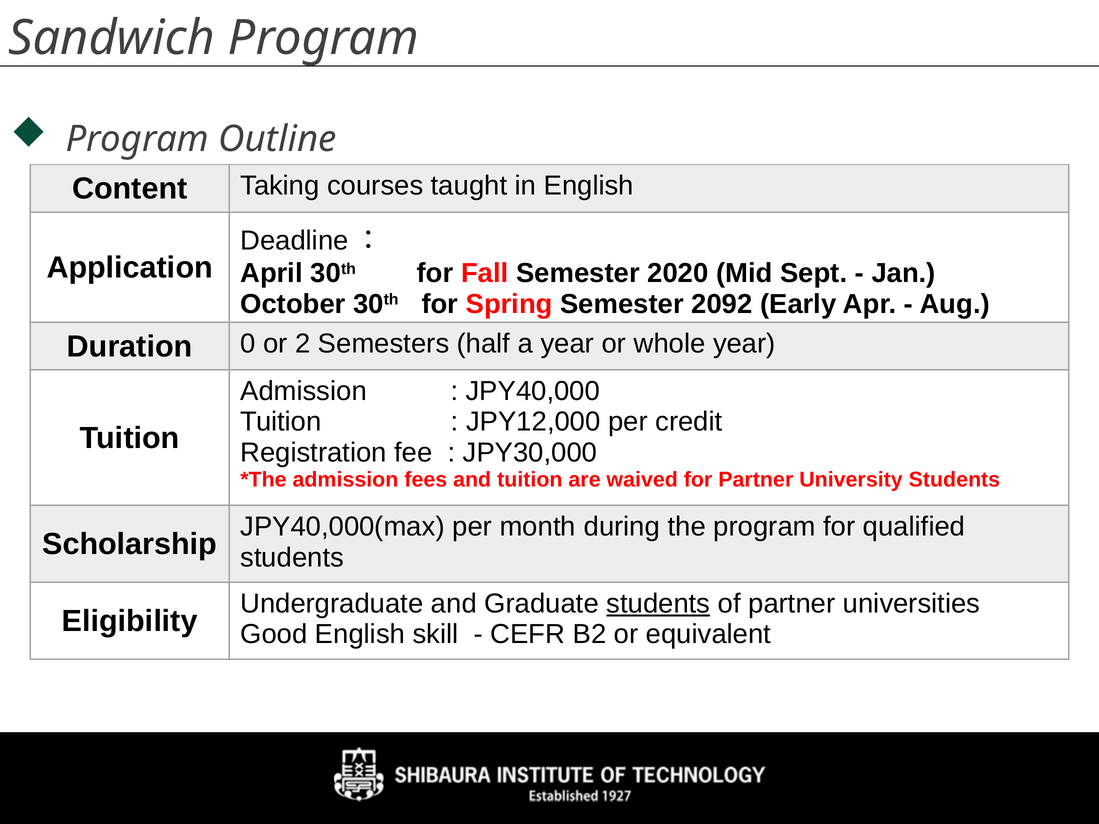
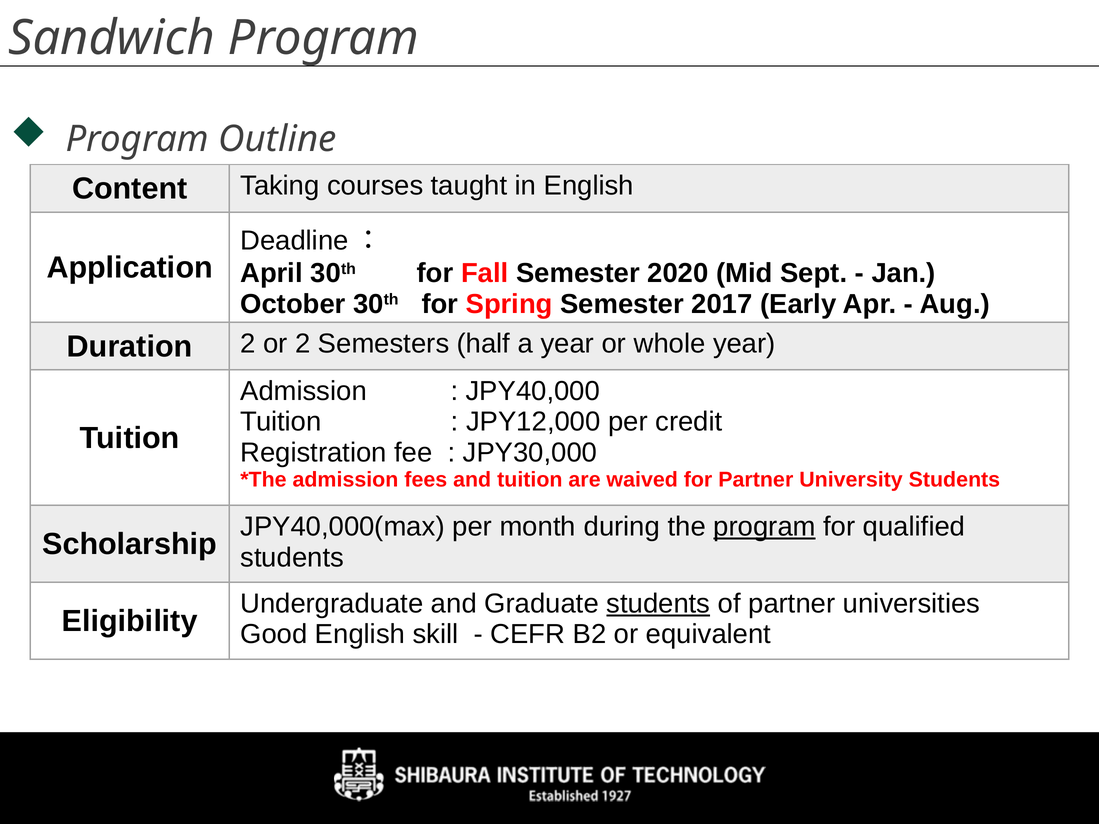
2092: 2092 -> 2017
Duration 0: 0 -> 2
program at (765, 527) underline: none -> present
